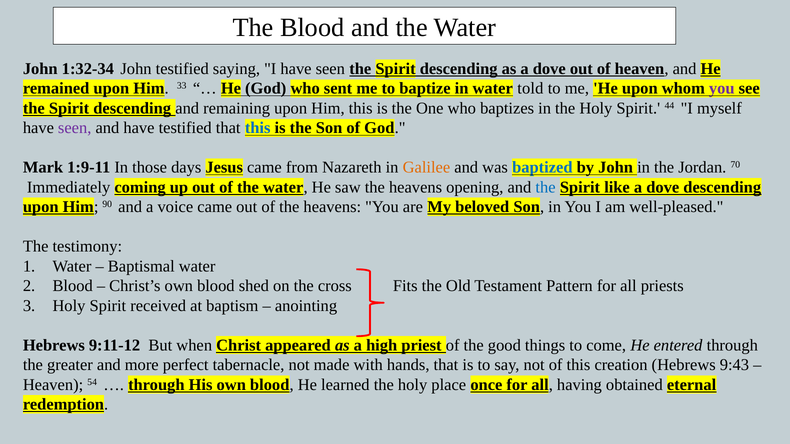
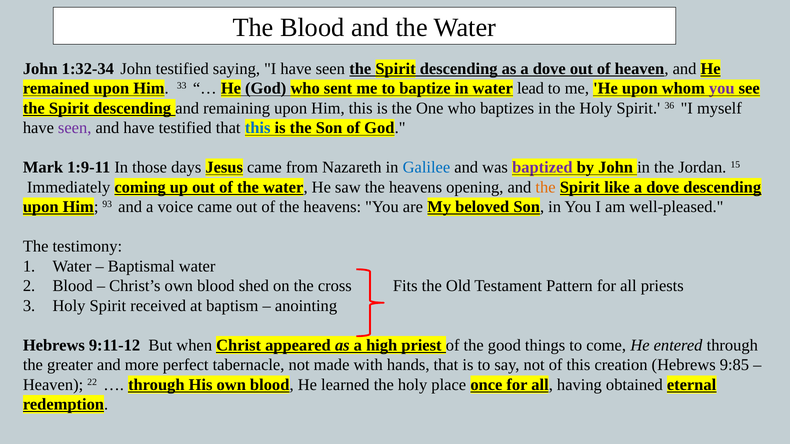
told: told -> lead
44: 44 -> 36
Galilee colour: orange -> blue
baptized colour: blue -> purple
70: 70 -> 15
the at (546, 187) colour: blue -> orange
90: 90 -> 93
9:43: 9:43 -> 9:85
54: 54 -> 22
